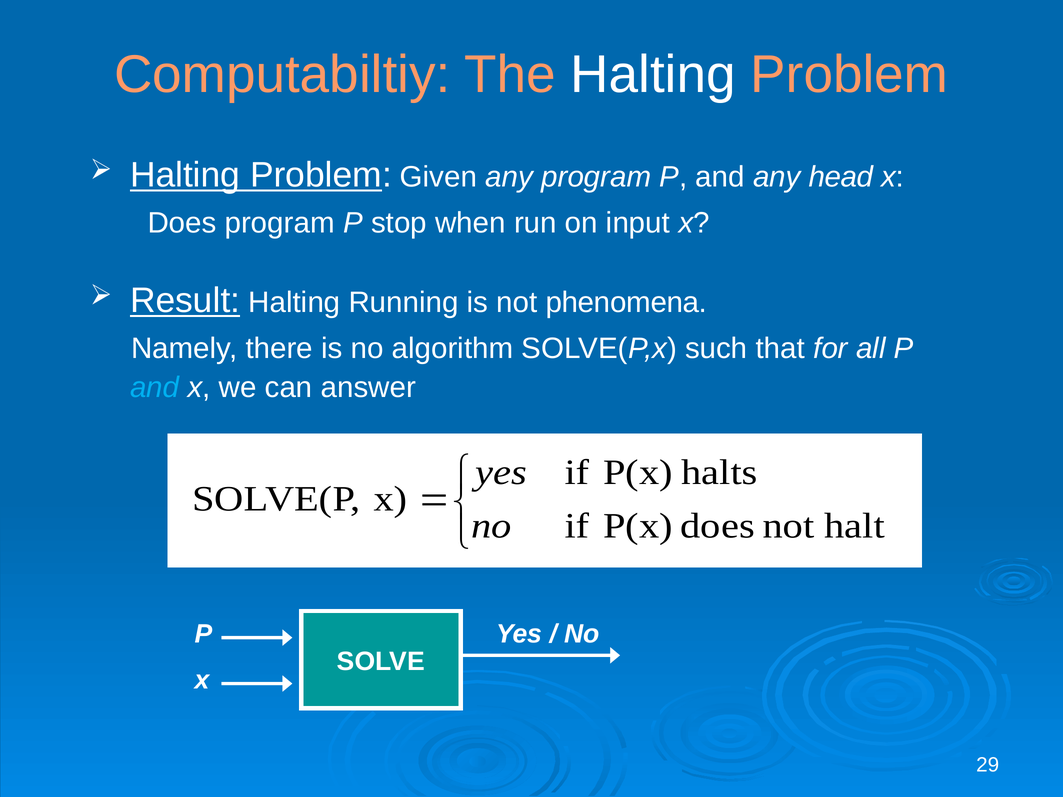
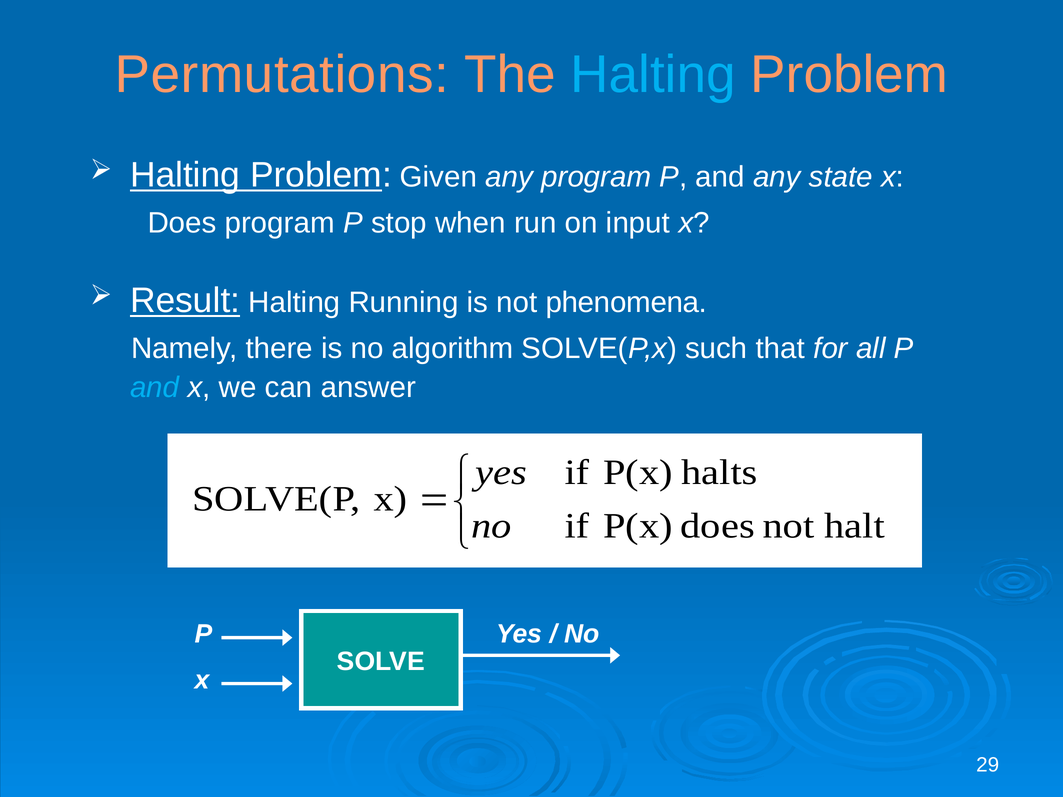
Computabiltiy: Computabiltiy -> Permutations
Halting at (653, 75) colour: white -> light blue
head: head -> state
